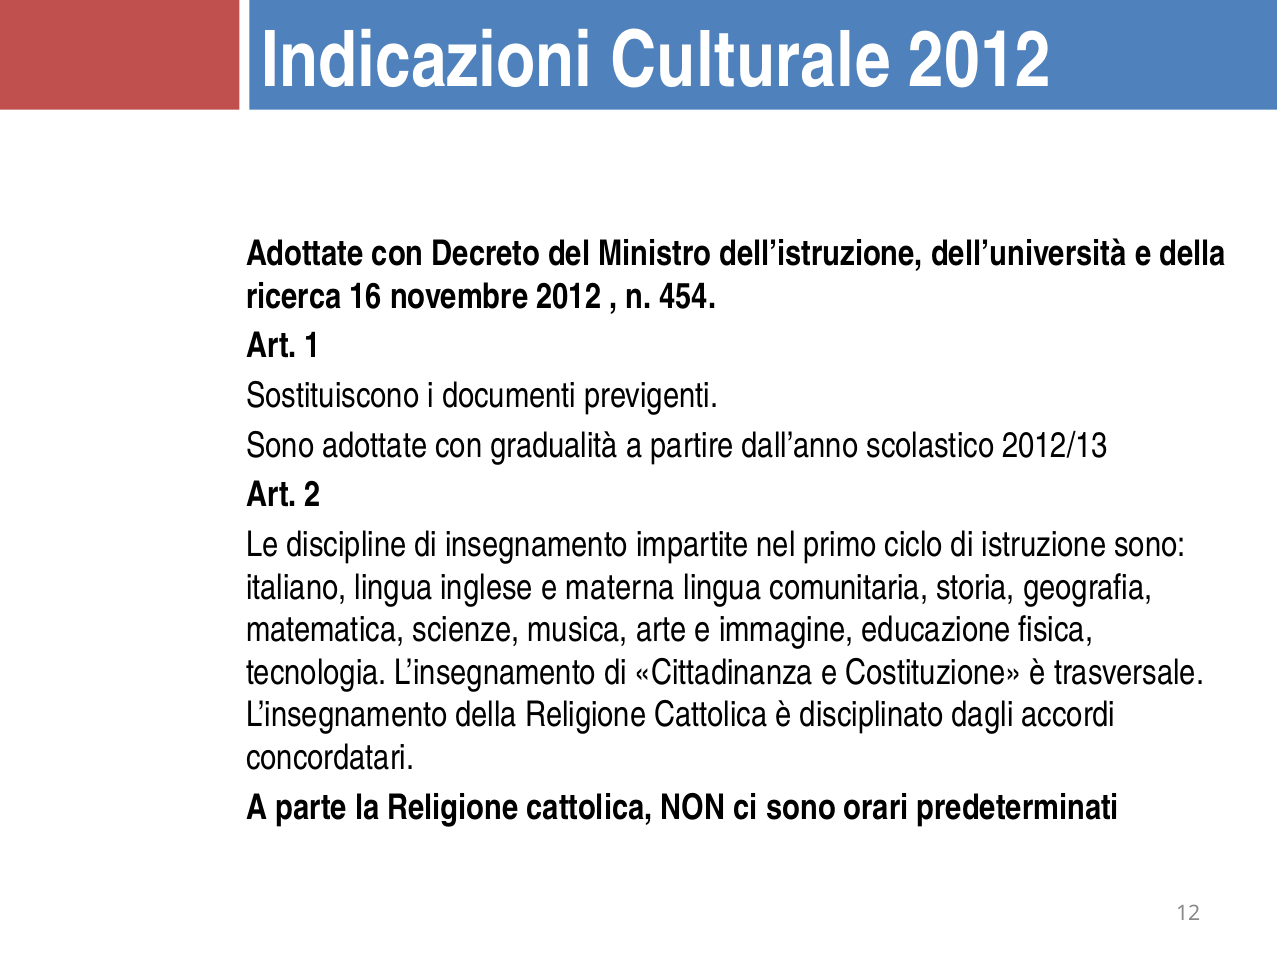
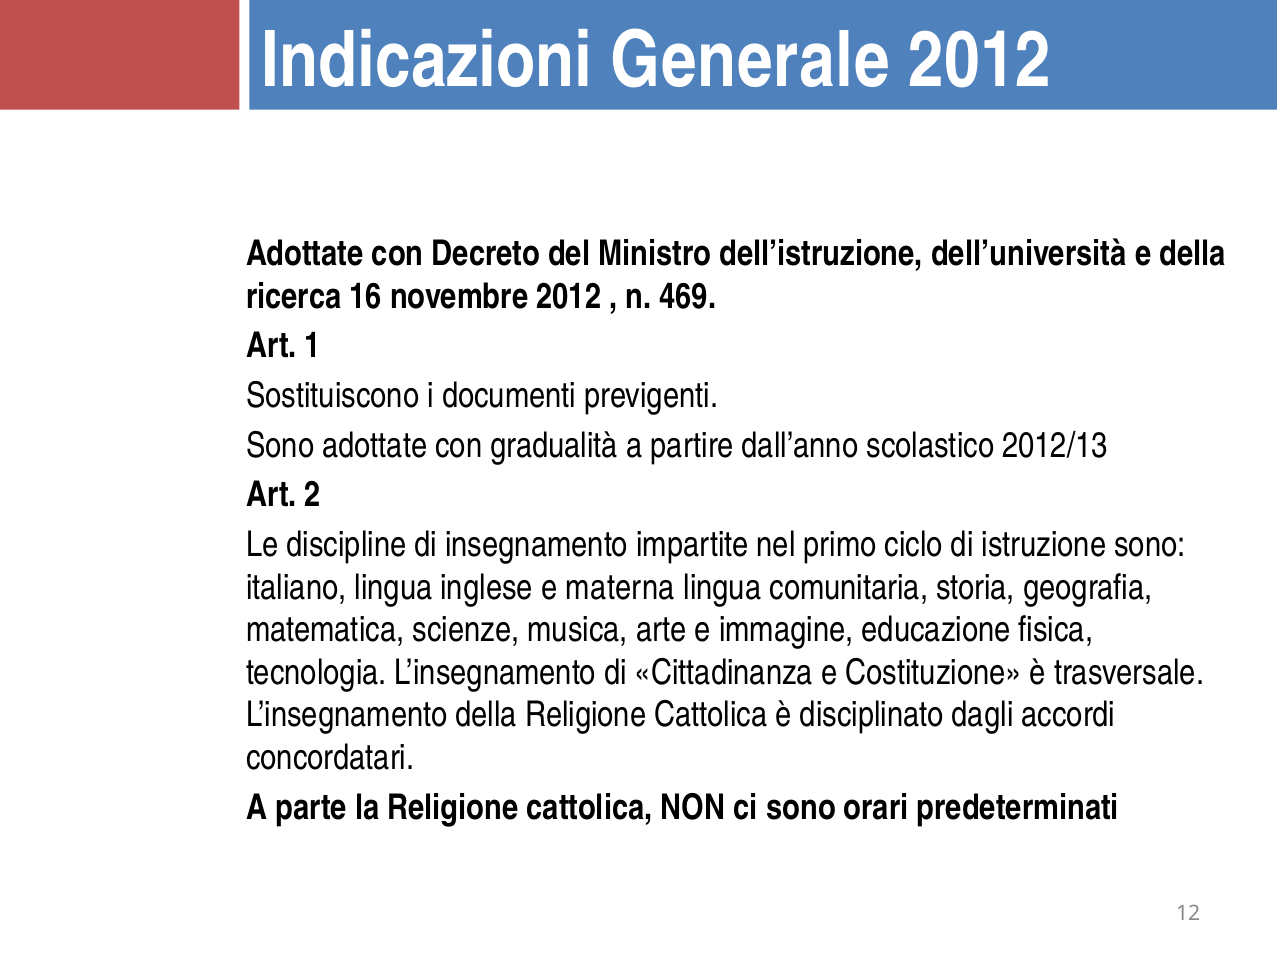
Culturale: Culturale -> Generale
454: 454 -> 469
